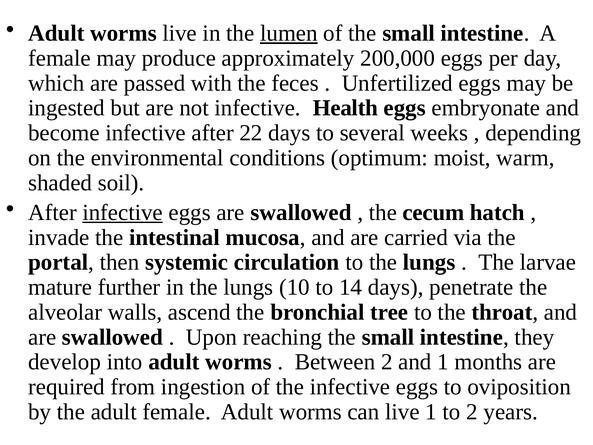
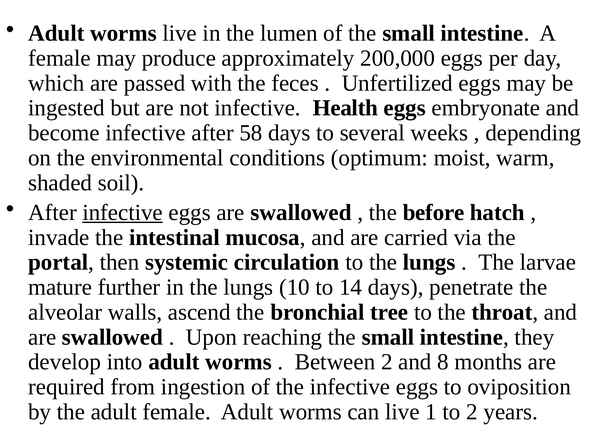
lumen underline: present -> none
22: 22 -> 58
cecum: cecum -> before
and 1: 1 -> 8
